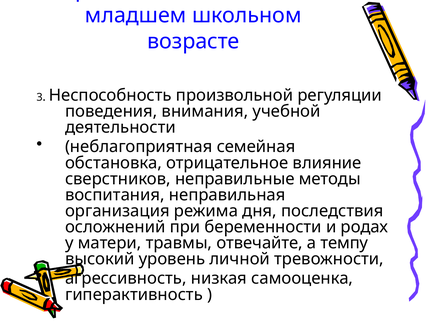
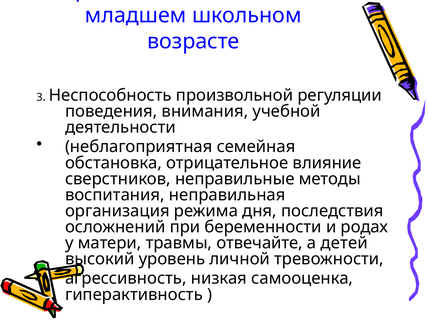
темпу: темпу -> детей
